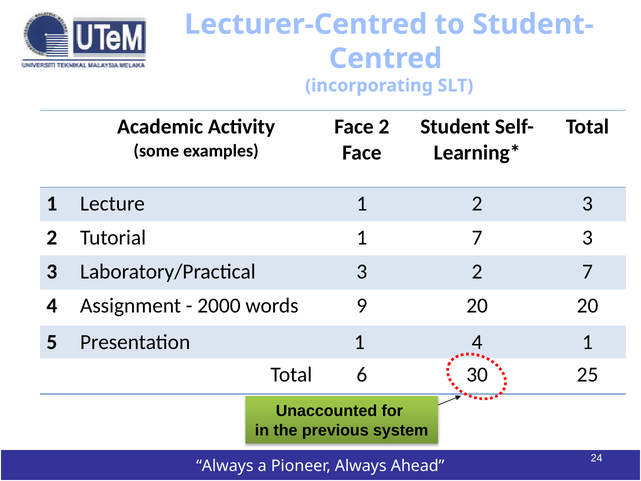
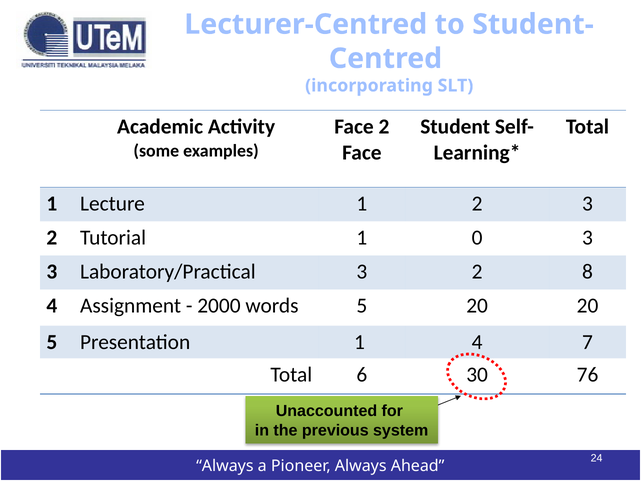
1 7: 7 -> 0
2 7: 7 -> 8
words 9: 9 -> 5
1 at (588, 342): 1 -> 7
25: 25 -> 76
